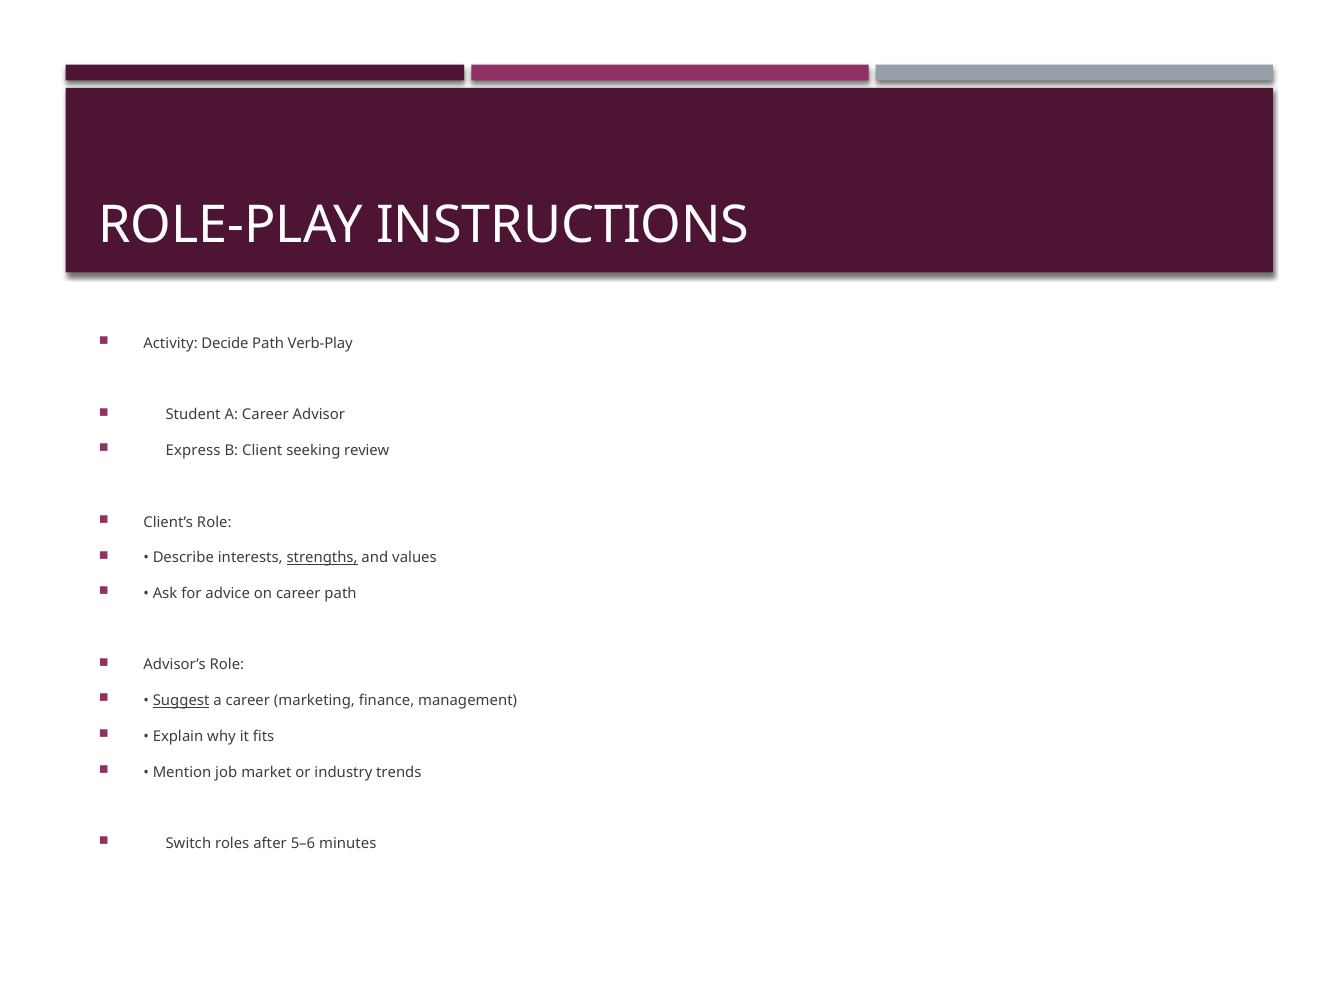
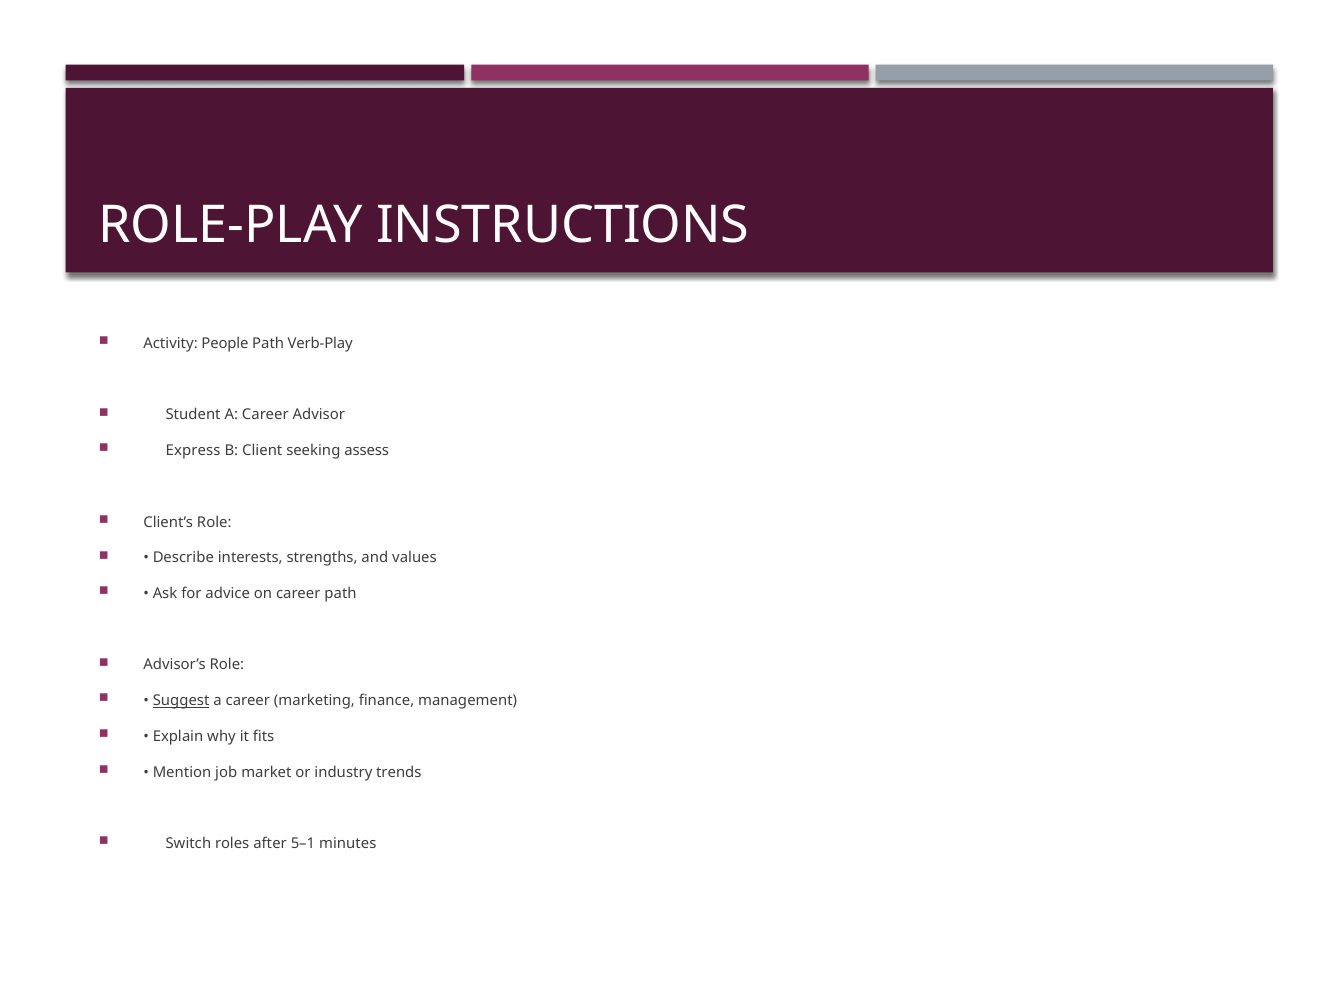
Decide: Decide -> People
review: review -> assess
strengths underline: present -> none
5–6: 5–6 -> 5–1
